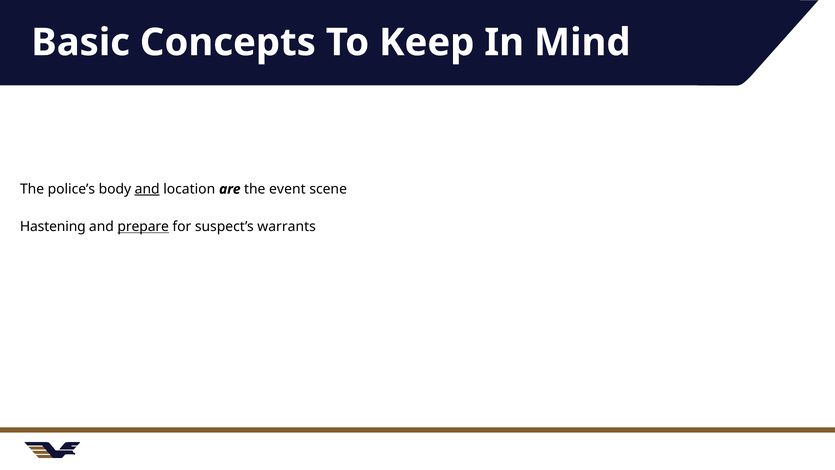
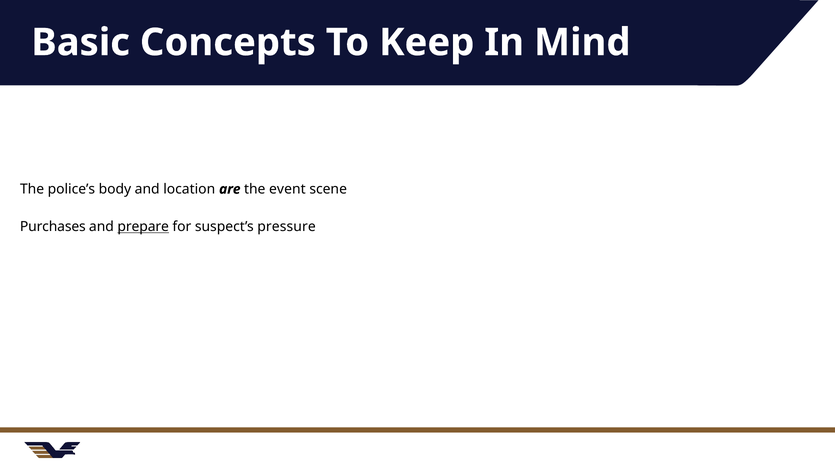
and at (147, 189) underline: present -> none
Hastening: Hastening -> Purchases
warrants: warrants -> pressure
